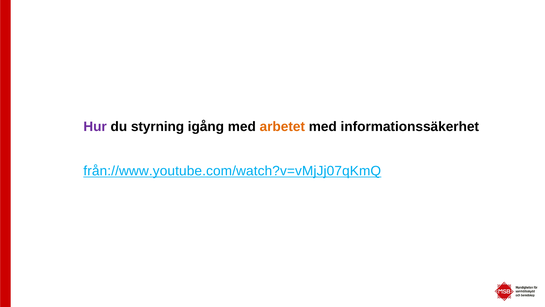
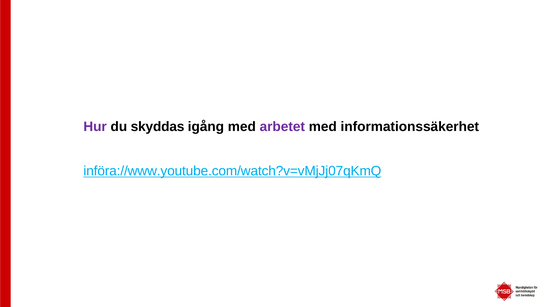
styrning: styrning -> skyddas
arbetet colour: orange -> purple
från://www.youtube.com/watch?v=vMjJj07qKmQ: från://www.youtube.com/watch?v=vMjJj07qKmQ -> införa://www.youtube.com/watch?v=vMjJj07qKmQ
